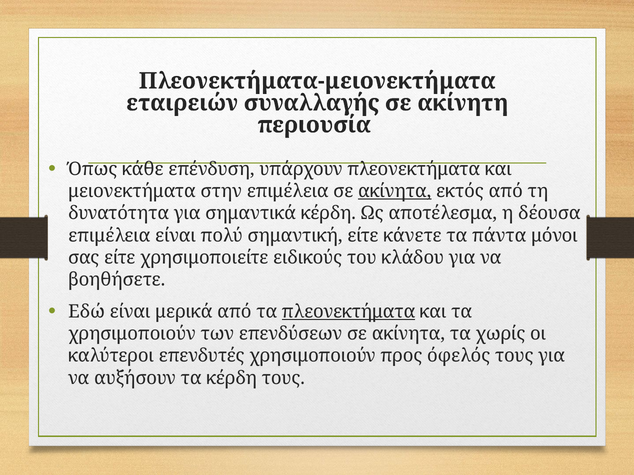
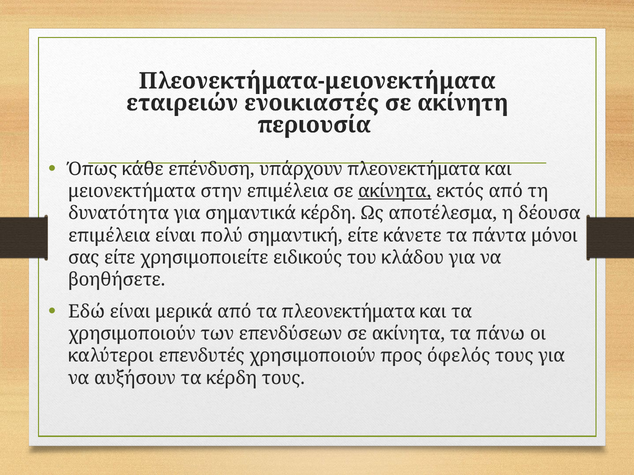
συναλλαγής: συναλλαγής -> ενοικιαστές
πλεονεκτήματα at (349, 312) underline: present -> none
χωρίς: χωρίς -> πάνω
